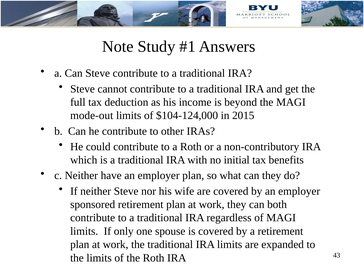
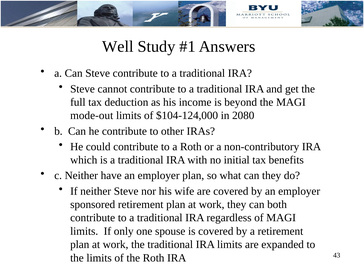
Note: Note -> Well
2015: 2015 -> 2080
